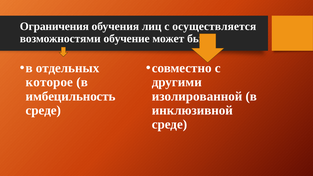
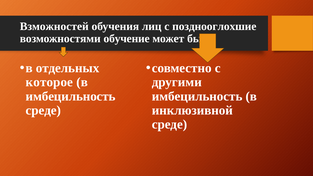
Ограничения: Ограничения -> Взможностей
осуществляется: осуществляется -> позднооглохшие
изолированной at (197, 96): изолированной -> имбецильность
